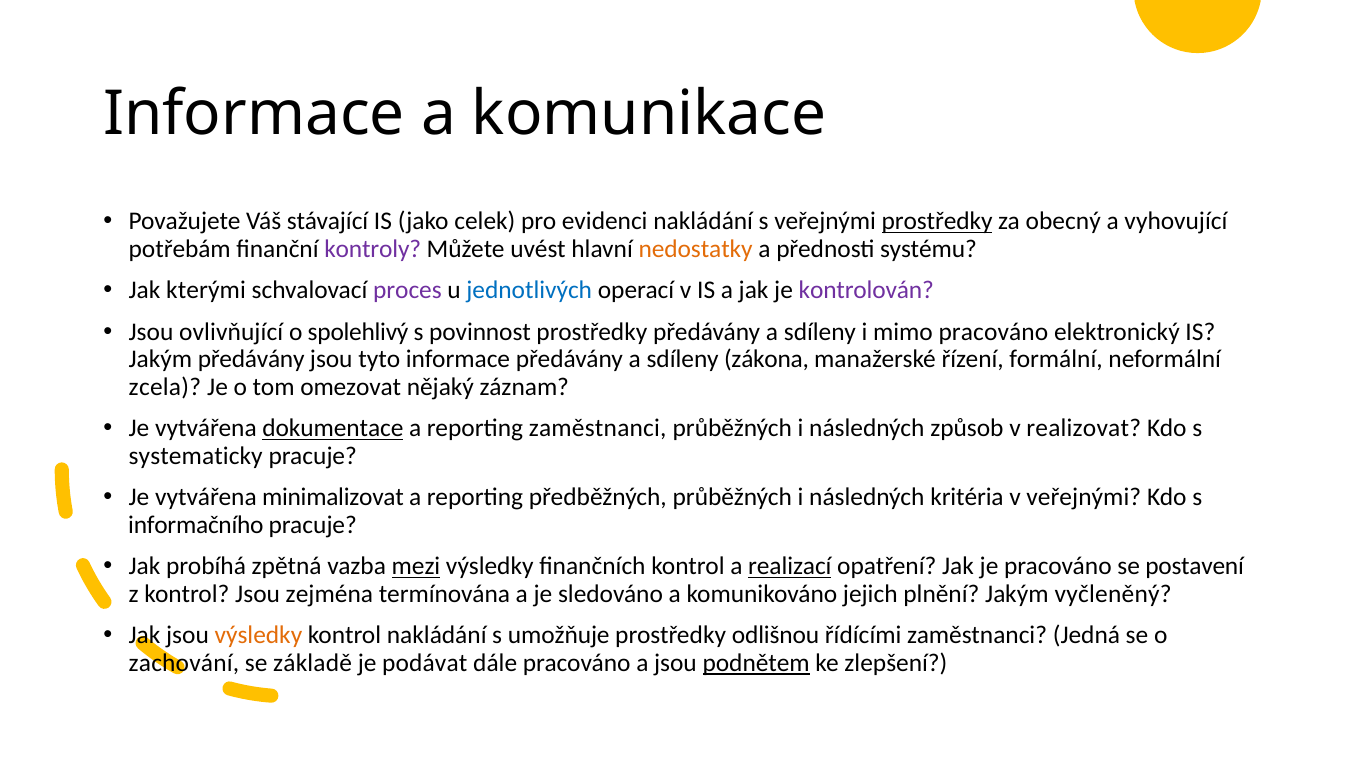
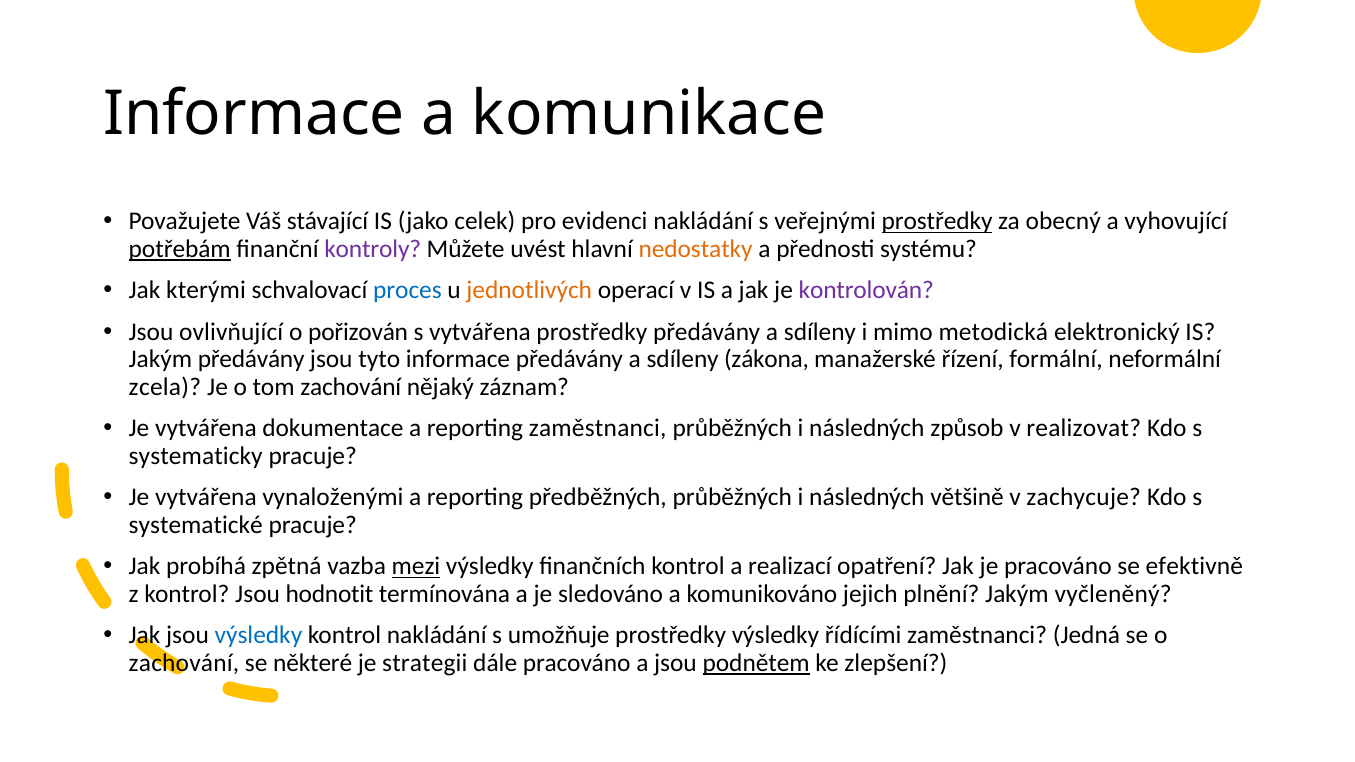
potřebám underline: none -> present
proces colour: purple -> blue
jednotlivých colour: blue -> orange
spolehlivý: spolehlivý -> pořizován
s povinnost: povinnost -> vytvářena
mimo pracováno: pracováno -> metodická
tom omezovat: omezovat -> zachování
dokumentace underline: present -> none
minimalizovat: minimalizovat -> vynaloženými
kritéria: kritéria -> většině
v veřejnými: veřejnými -> zachycuje
informačního: informačního -> systematické
realizací underline: present -> none
postavení: postavení -> efektivně
zejména: zejména -> hodnotit
výsledky at (258, 636) colour: orange -> blue
prostředky odlišnou: odlišnou -> výsledky
základě: základě -> některé
podávat: podávat -> strategii
